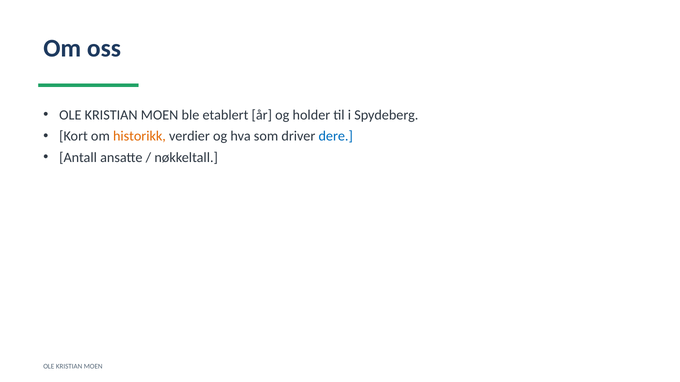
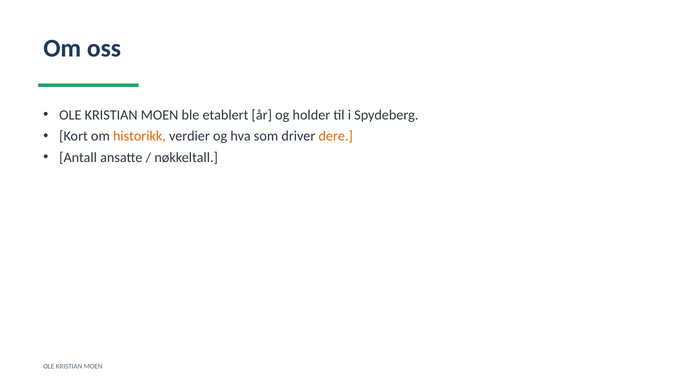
dere colour: blue -> orange
